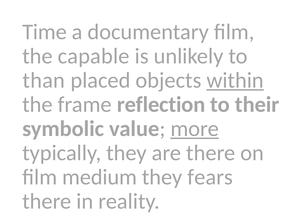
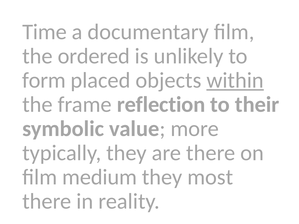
capable: capable -> ordered
than: than -> form
more underline: present -> none
fears: fears -> most
